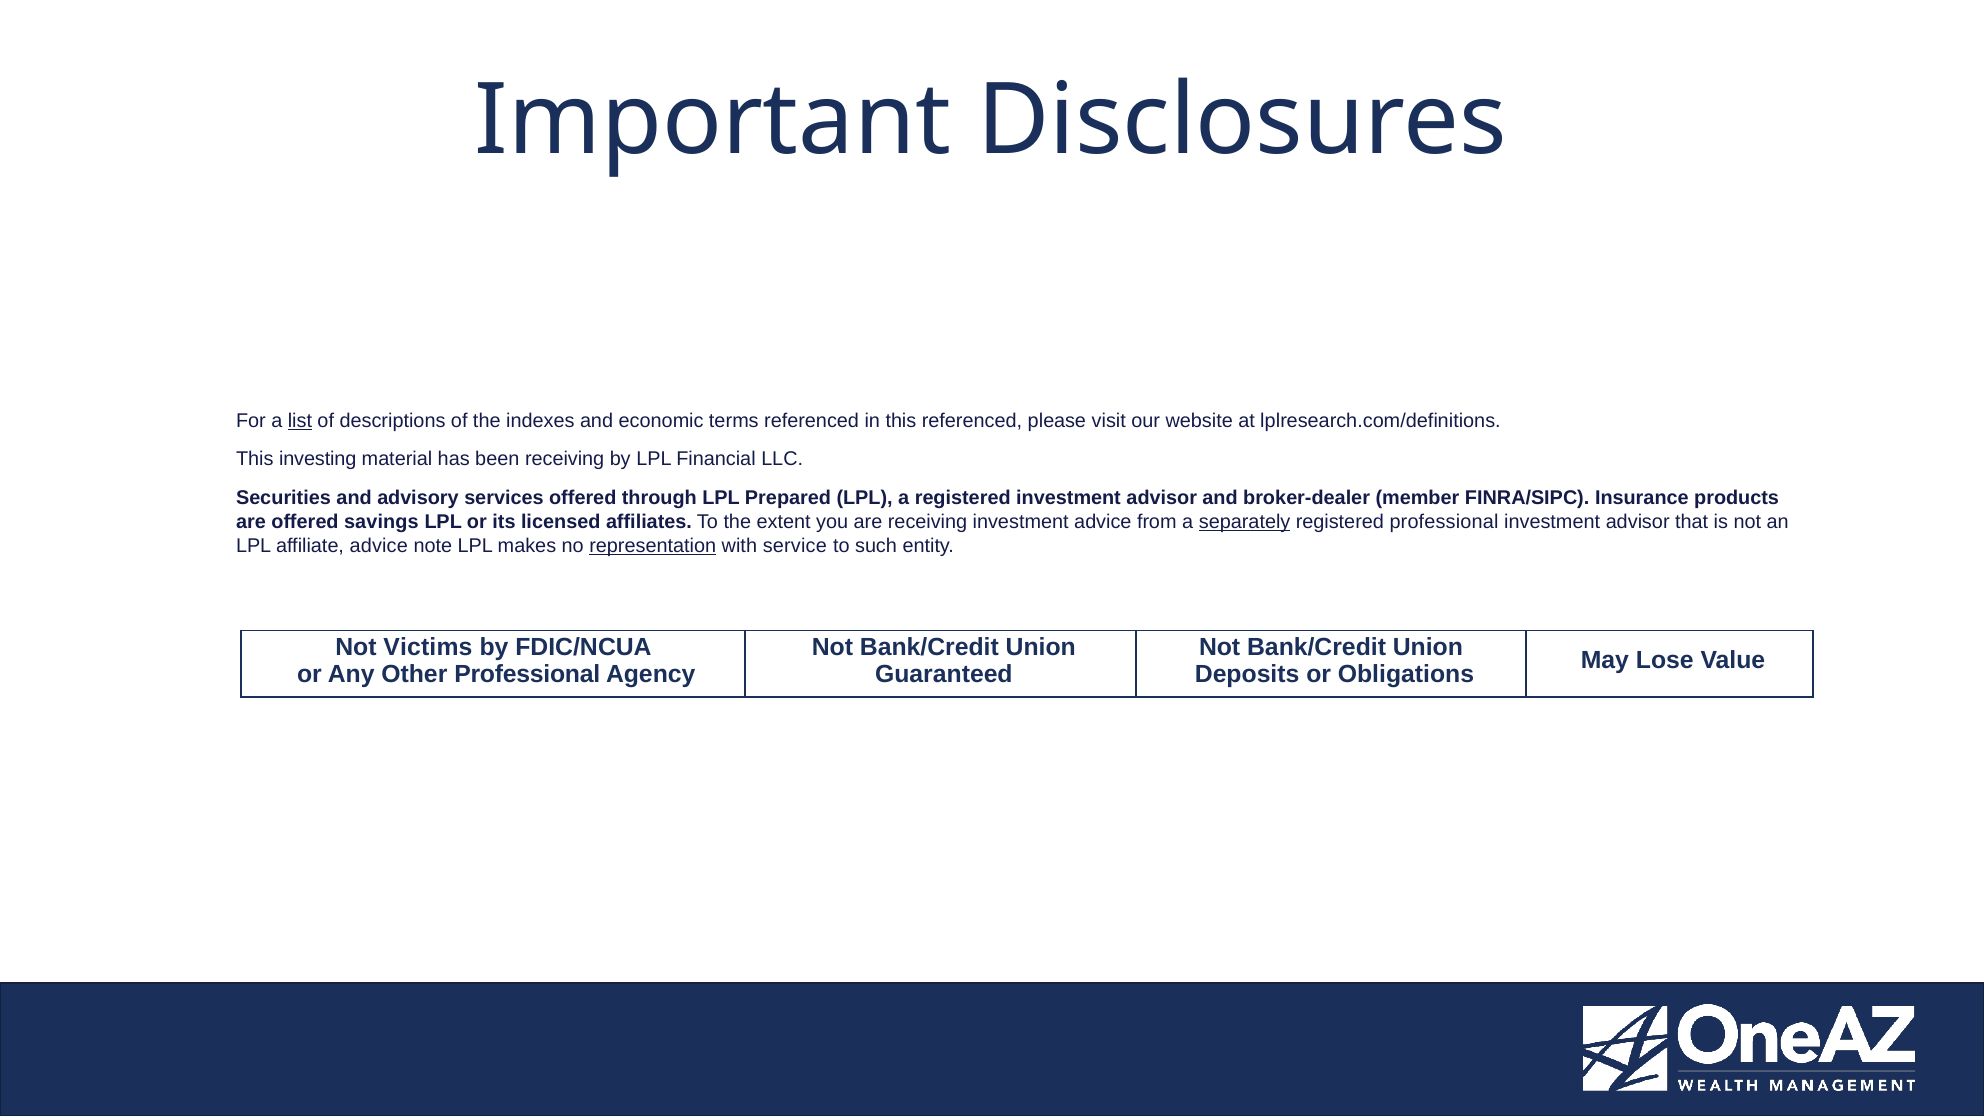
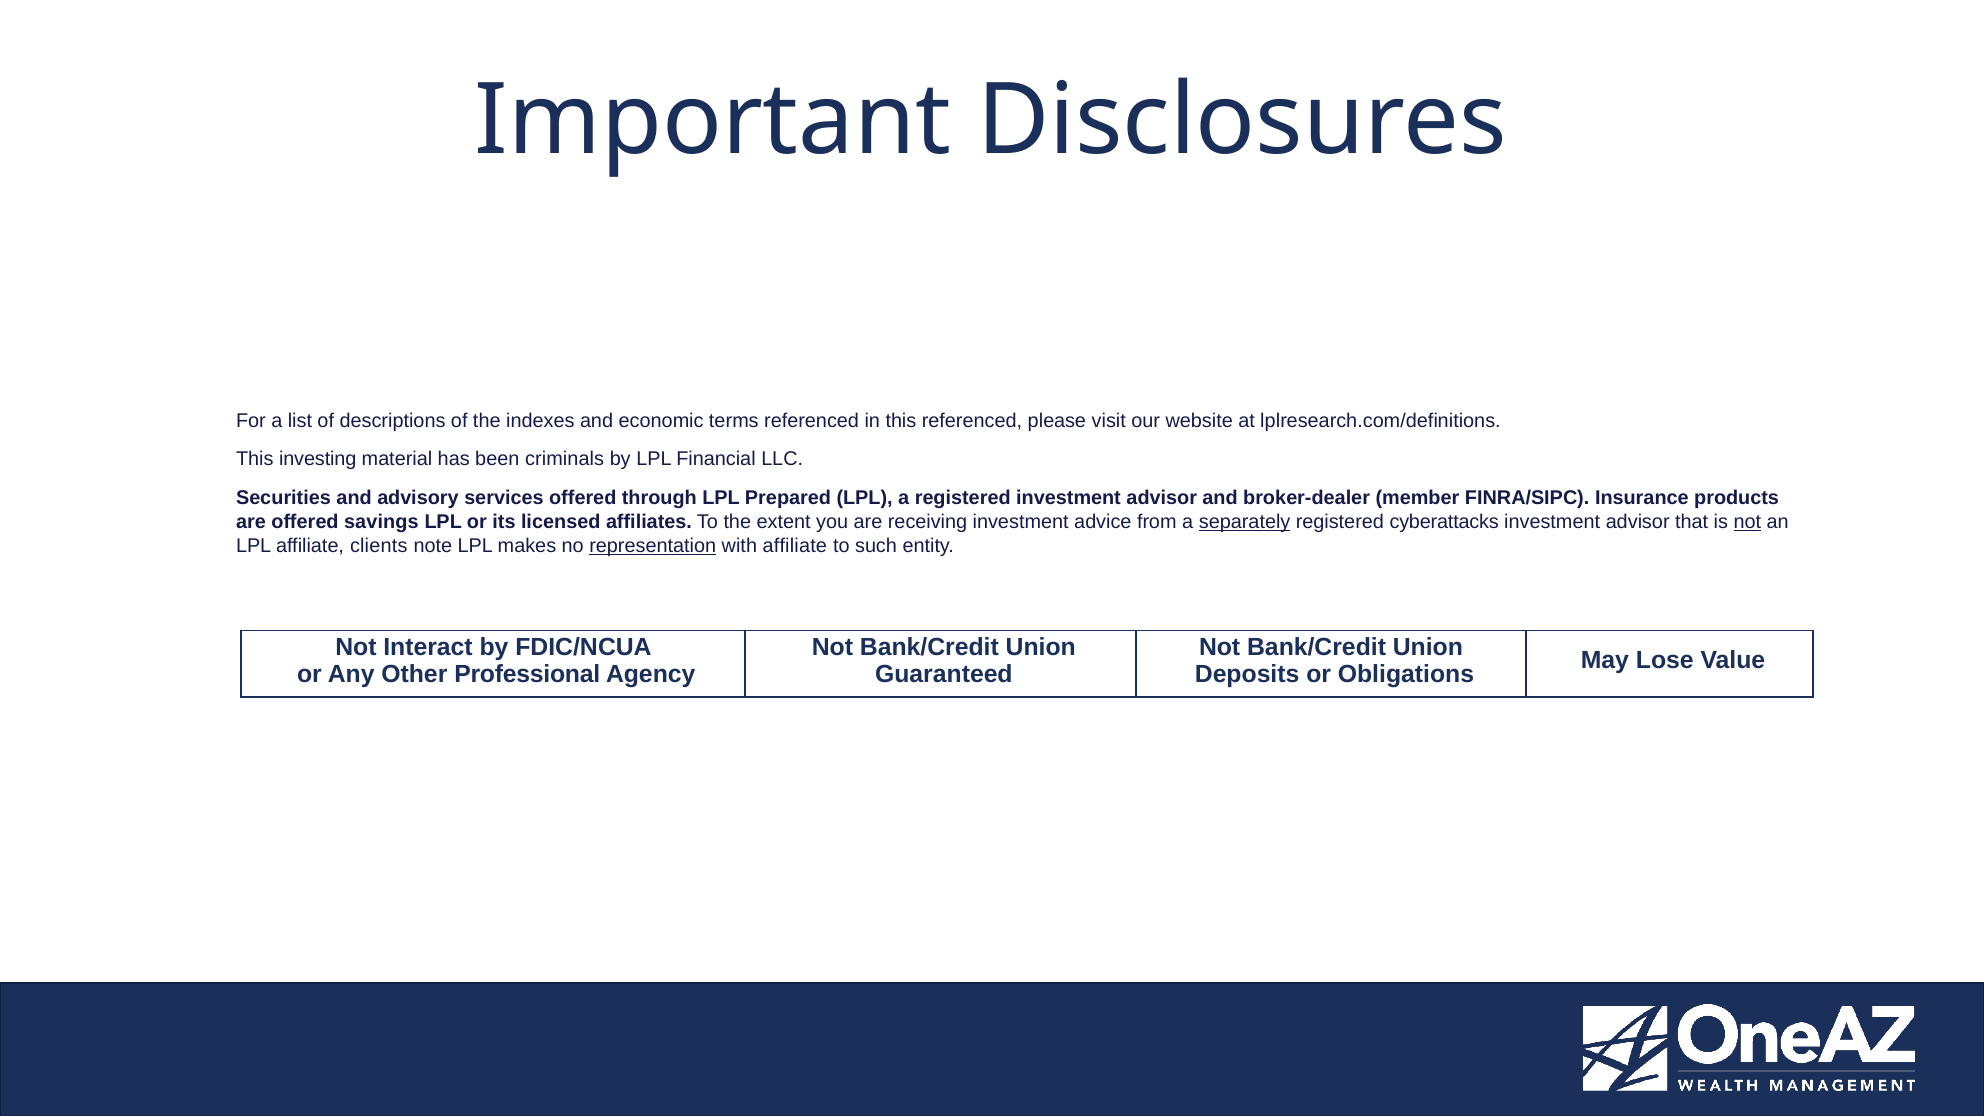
list underline: present -> none
been receiving: receiving -> criminals
registered professional: professional -> cyberattacks
not at (1747, 522) underline: none -> present
affiliate advice: advice -> clients
with service: service -> affiliate
Victims: Victims -> Interact
